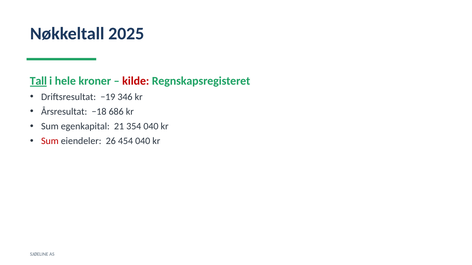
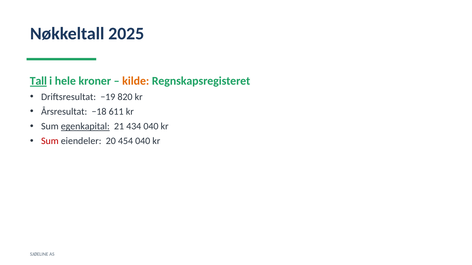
kilde colour: red -> orange
346: 346 -> 820
686: 686 -> 611
egenkapital underline: none -> present
354: 354 -> 434
26: 26 -> 20
